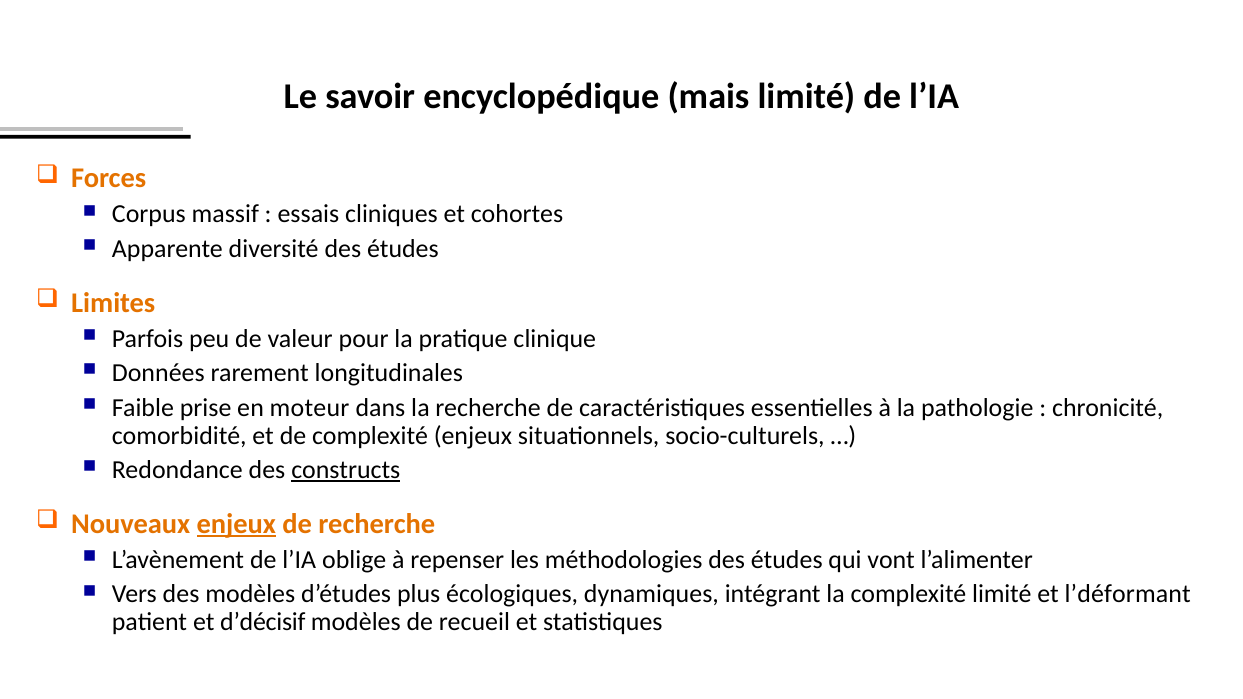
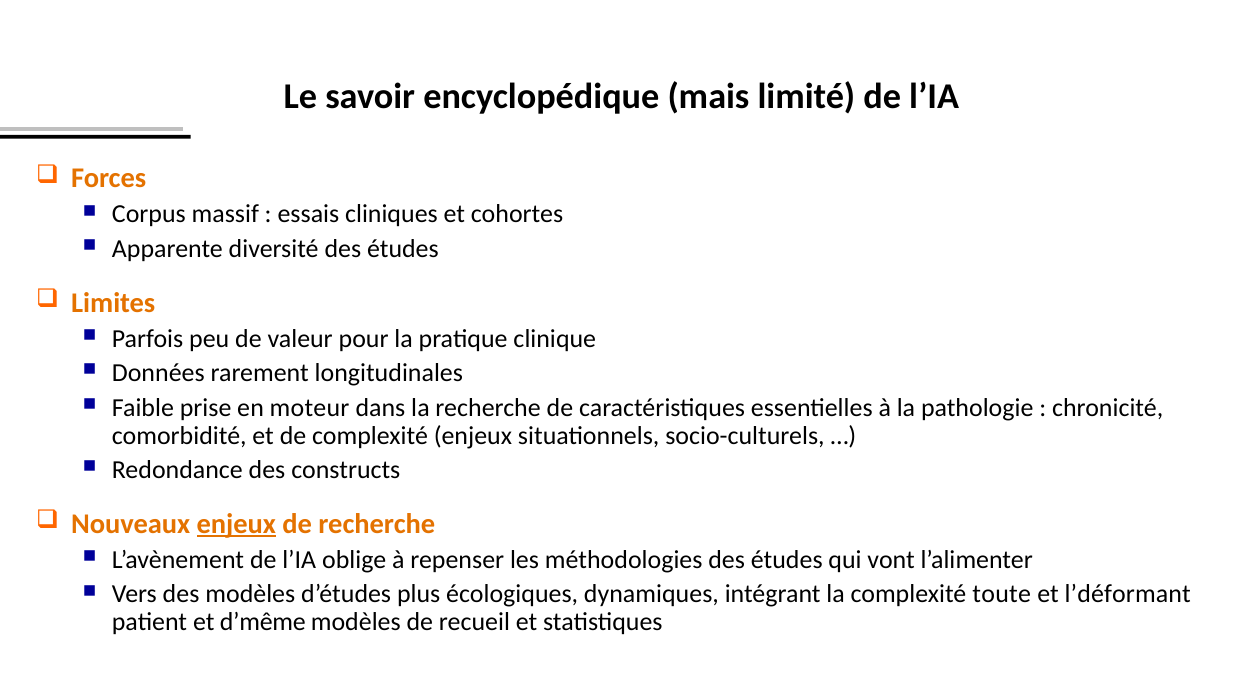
constructs underline: present -> none
complexité limité: limité -> toute
d’décisif: d’décisif -> d’même
